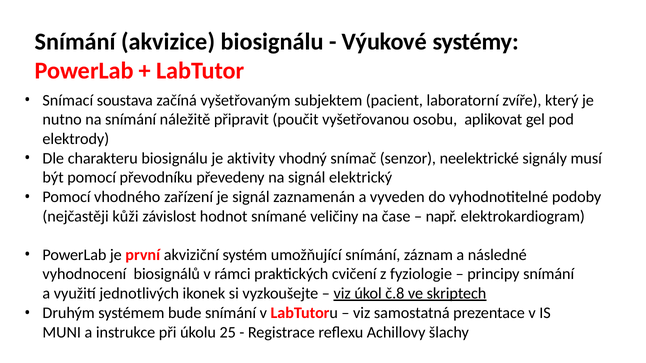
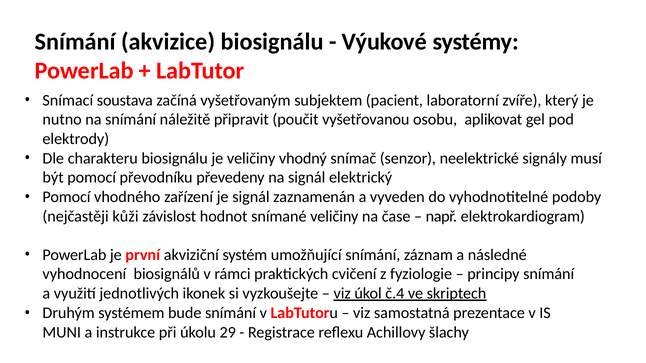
je aktivity: aktivity -> veličiny
č.8: č.8 -> č.4
25: 25 -> 29
